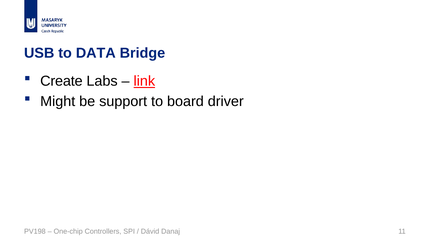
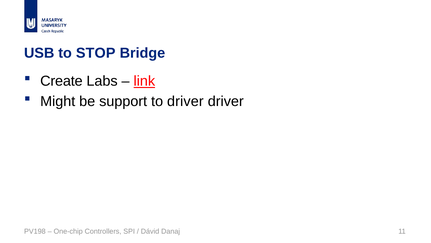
DATA: DATA -> STOP
to board: board -> driver
